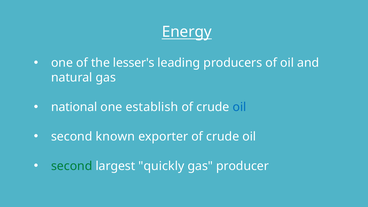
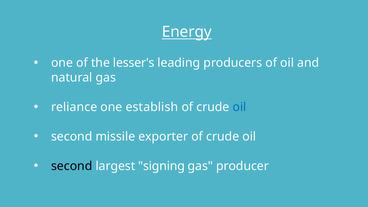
national: national -> reliance
known: known -> missile
second at (72, 166) colour: green -> black
quickly: quickly -> signing
